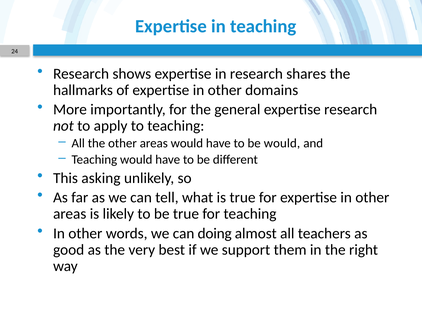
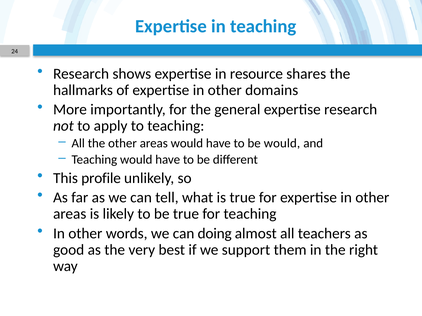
in research: research -> resource
asking: asking -> profile
